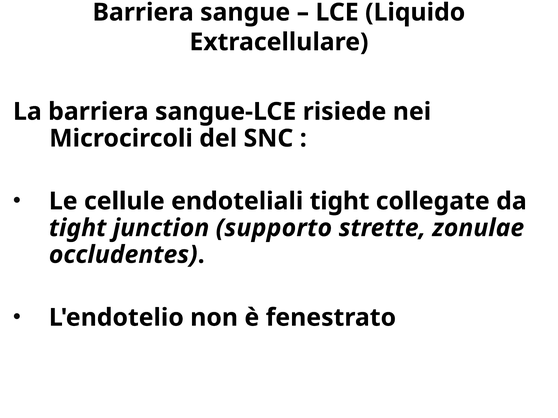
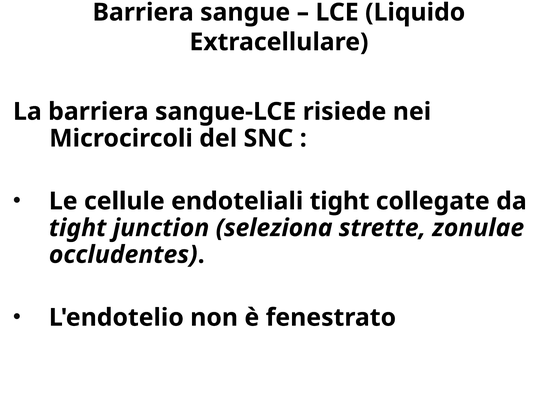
supporto: supporto -> seleziona
